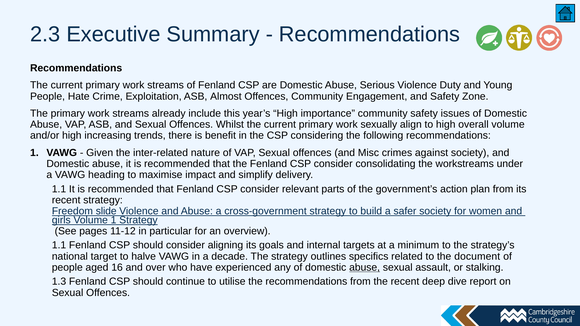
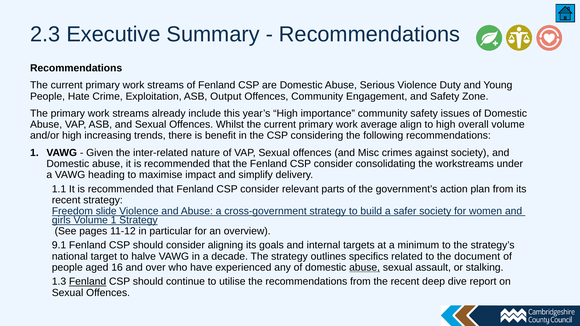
Almost: Almost -> Output
sexually: sexually -> average
1.1 at (59, 245): 1.1 -> 9.1
Fenland at (88, 282) underline: none -> present
